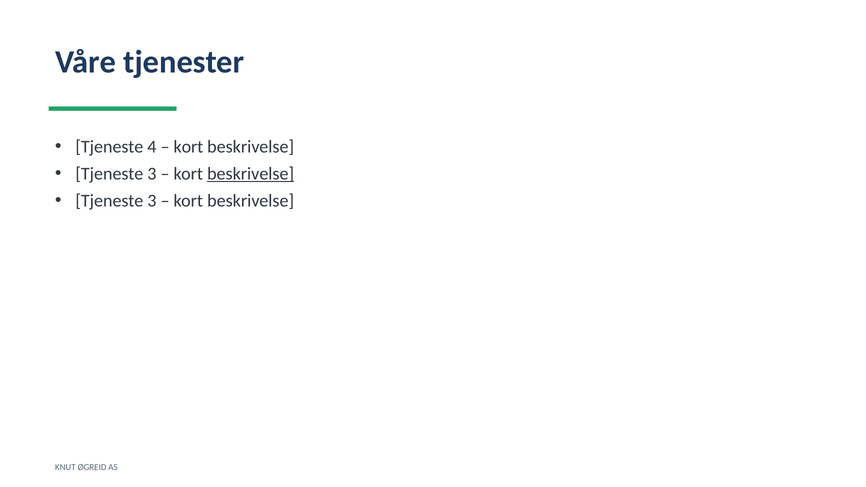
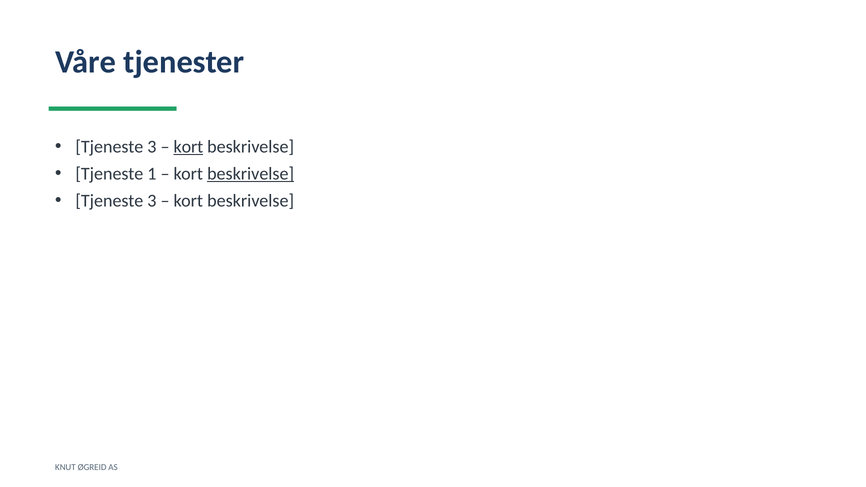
4 at (152, 147): 4 -> 3
kort at (188, 147) underline: none -> present
3 at (152, 174): 3 -> 1
